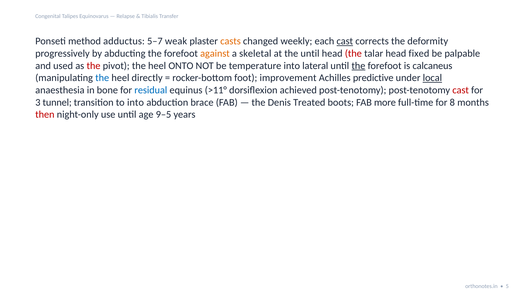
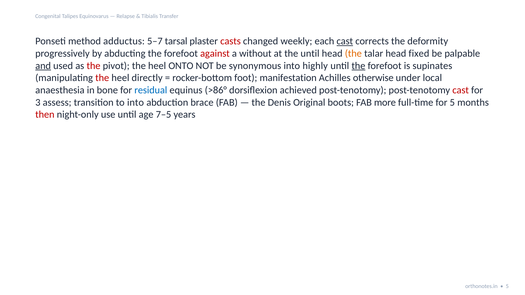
weak: weak -> tarsal
casts colour: orange -> red
against colour: orange -> red
skeletal: skeletal -> without
the at (353, 53) colour: red -> orange
and underline: none -> present
temperature: temperature -> synonymous
lateral: lateral -> highly
calcaneus: calcaneus -> supinates
the at (102, 78) colour: blue -> red
improvement: improvement -> manifestation
predictive: predictive -> otherwise
local underline: present -> none
>11°: >11° -> >86°
tunnel: tunnel -> assess
Treated: Treated -> Original
for 8: 8 -> 5
9–5: 9–5 -> 7–5
